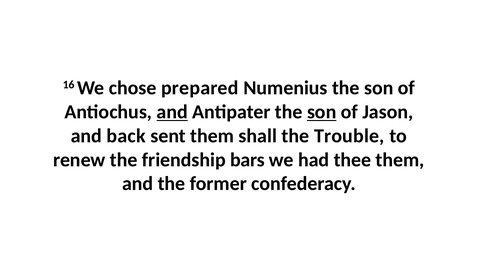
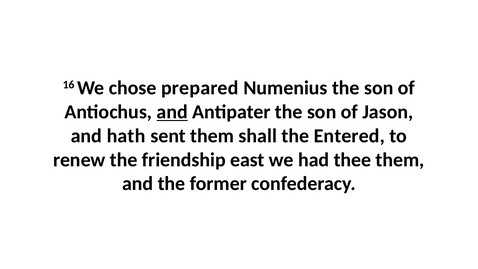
son at (322, 112) underline: present -> none
back: back -> hath
Trouble: Trouble -> Entered
bars: bars -> east
